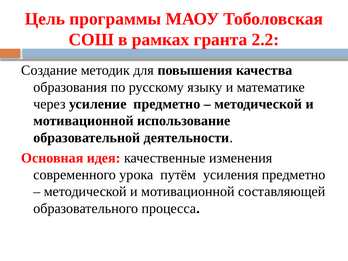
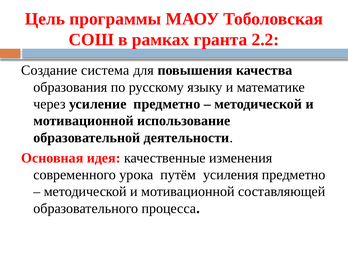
методик: методик -> система
